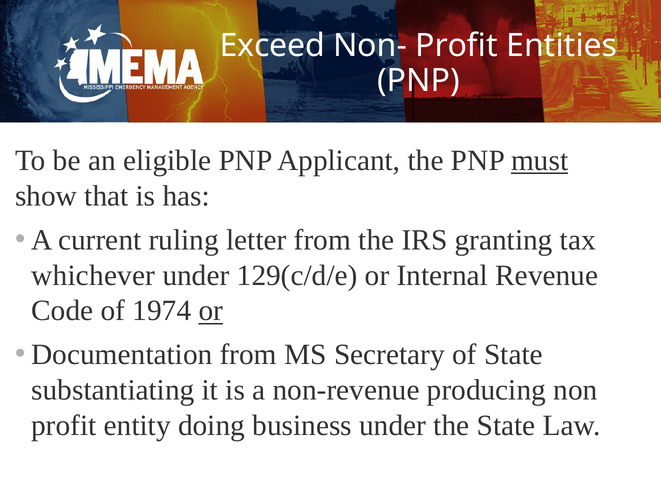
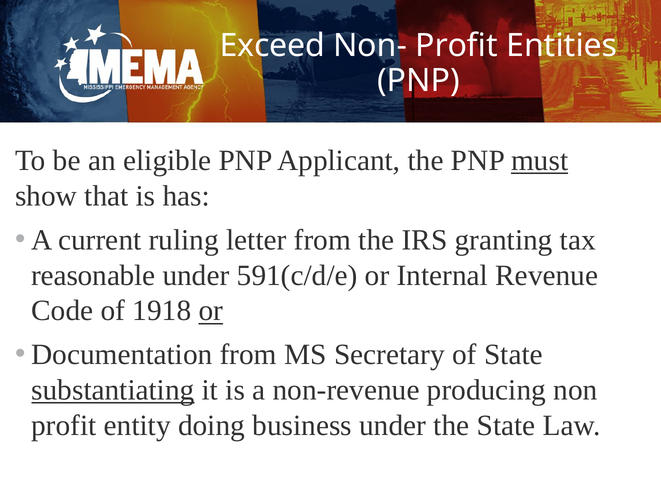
whichever: whichever -> reasonable
129(c/d/e: 129(c/d/e -> 591(c/d/e
1974: 1974 -> 1918
substantiating underline: none -> present
